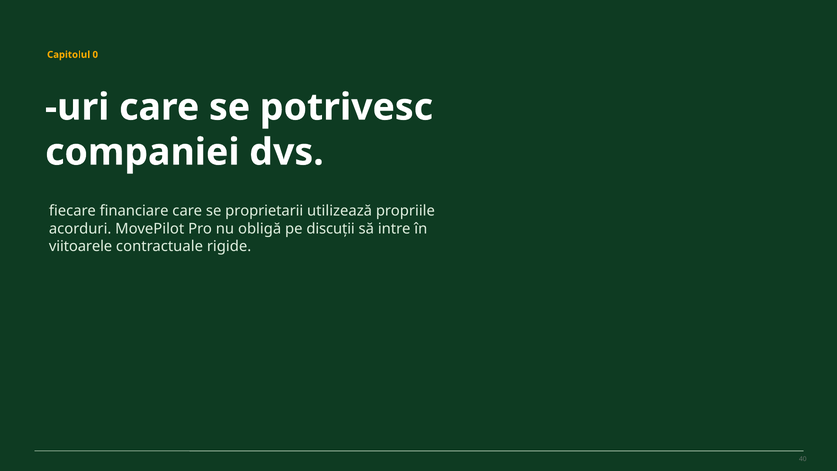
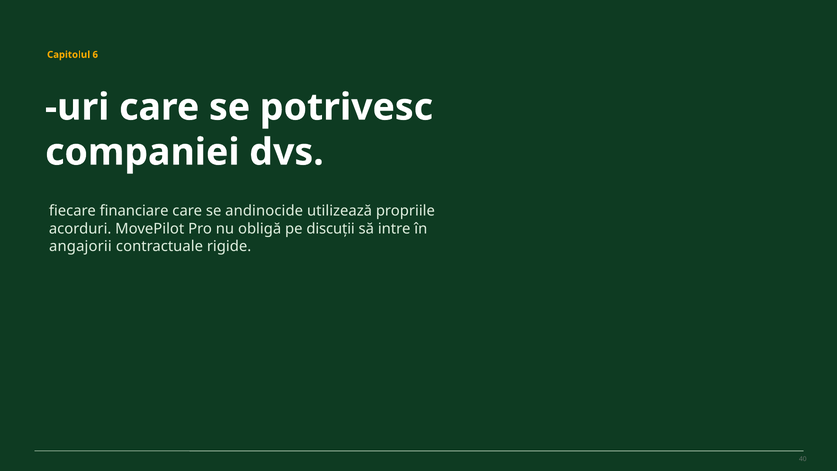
0: 0 -> 6
proprietarii: proprietarii -> andinocide
viitoarele: viitoarele -> angajorii
